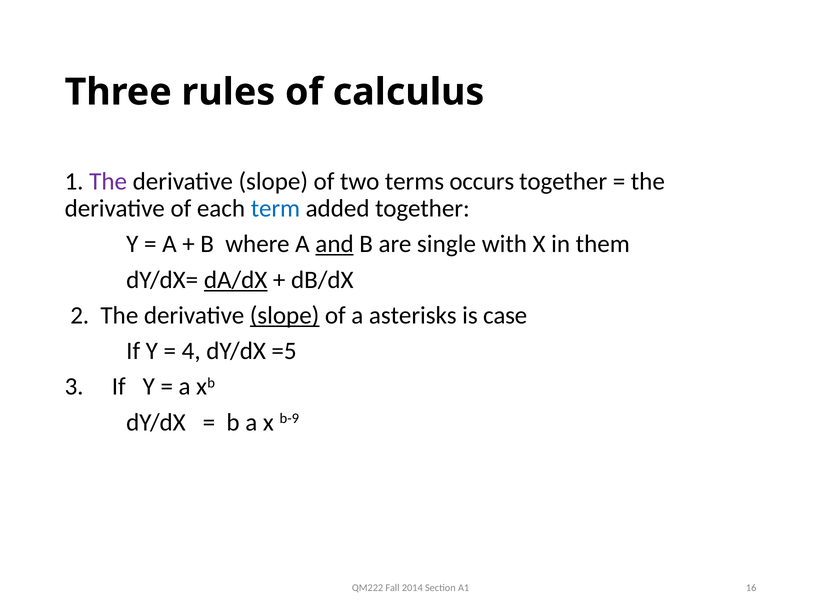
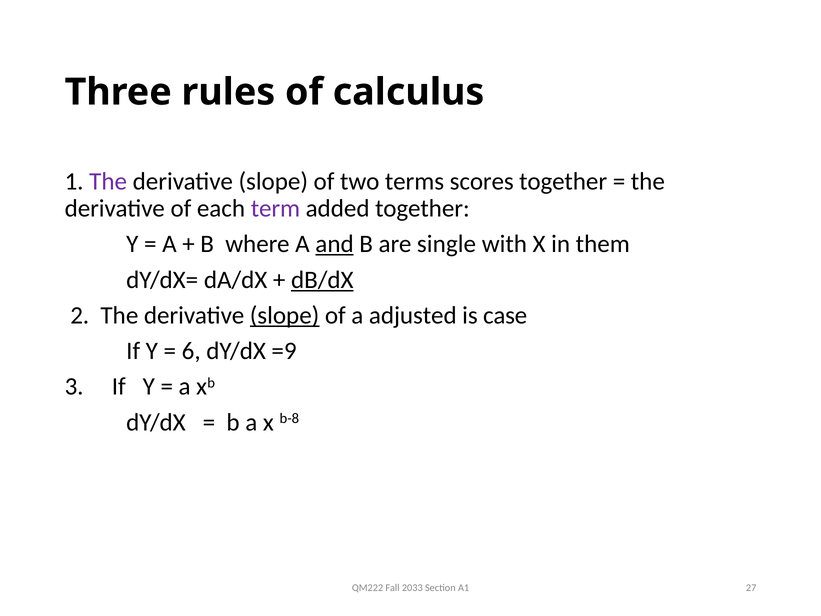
occurs: occurs -> scores
term colour: blue -> purple
dA/dX underline: present -> none
dB/dX underline: none -> present
asterisks: asterisks -> adjusted
4: 4 -> 6
=5: =5 -> =9
b-9: b-9 -> b-8
2014: 2014 -> 2033
16: 16 -> 27
